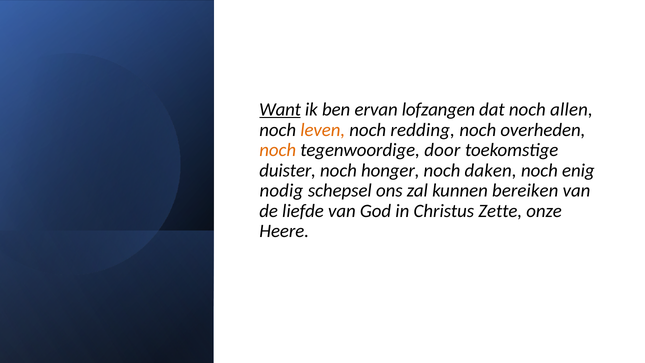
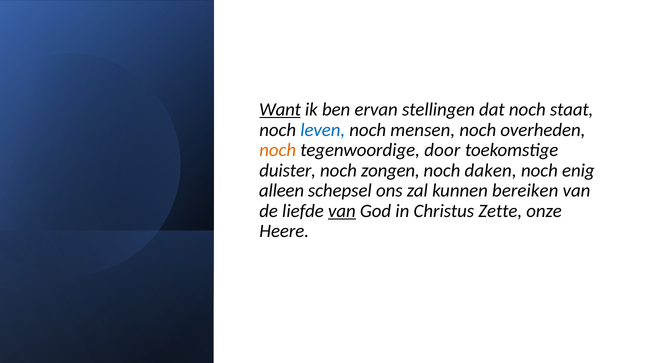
lofzangen: lofzangen -> stellingen
allen: allen -> staat
leven colour: orange -> blue
redding: redding -> mensen
honger: honger -> zongen
nodig: nodig -> alleen
van at (342, 211) underline: none -> present
